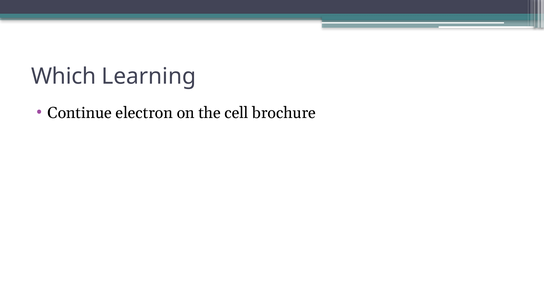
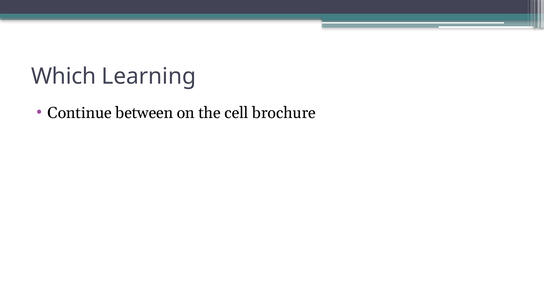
electron: electron -> between
